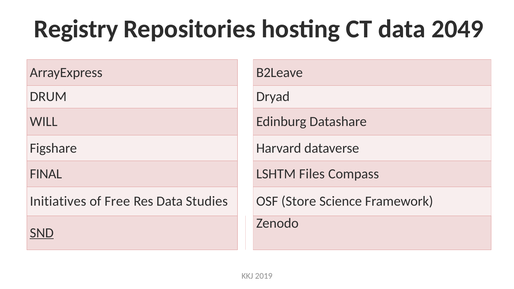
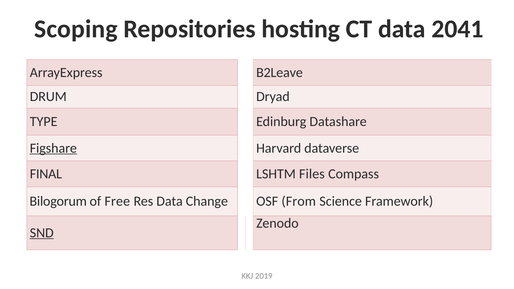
Registry: Registry -> Scoping
2049: 2049 -> 2041
WILL: WILL -> TYPE
Figshare underline: none -> present
Initiatives: Initiatives -> Bilogorum
Studies: Studies -> Change
Store: Store -> From
